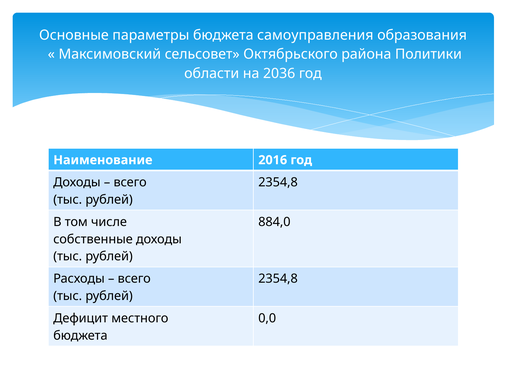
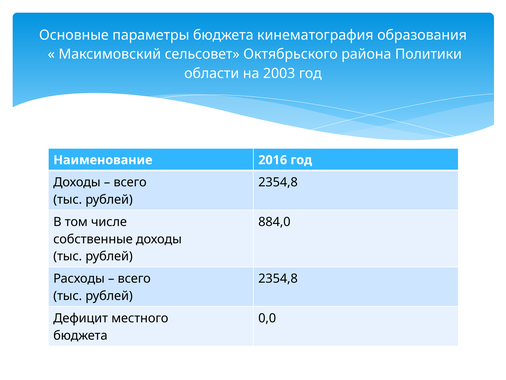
самоуправления: самоуправления -> кинематография
2036: 2036 -> 2003
